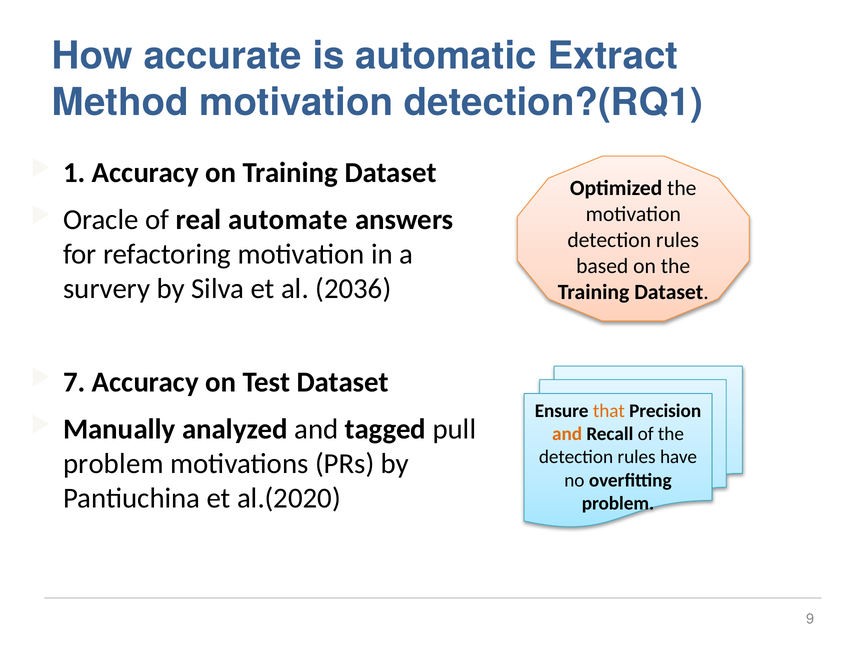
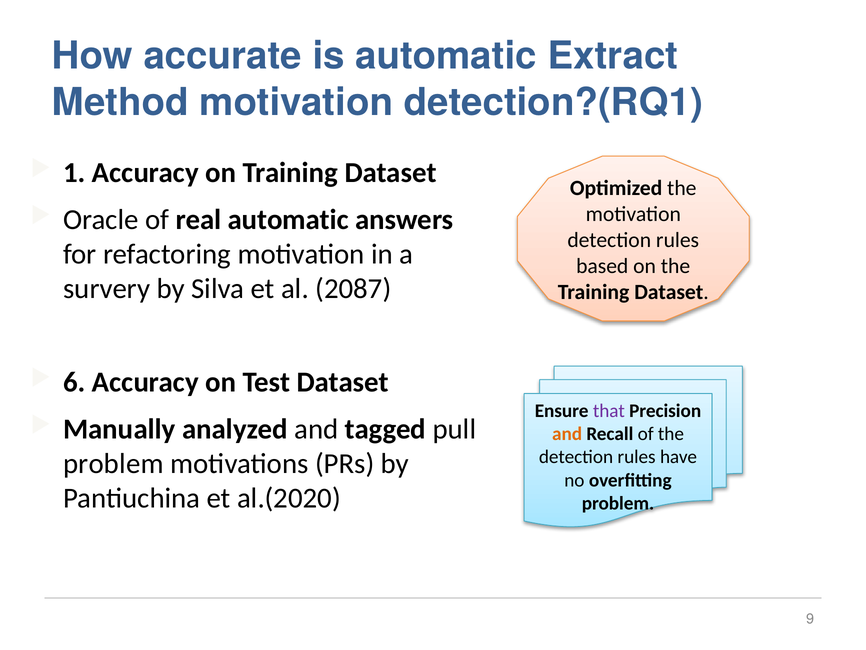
real automate: automate -> automatic
2036: 2036 -> 2087
7: 7 -> 6
that colour: orange -> purple
